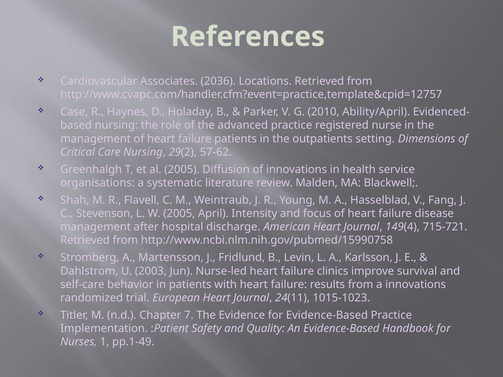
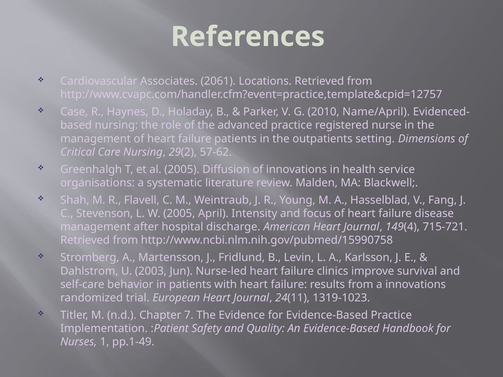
2036: 2036 -> 2061
Ability/April: Ability/April -> Name/April
1015-1023: 1015-1023 -> 1319-1023
